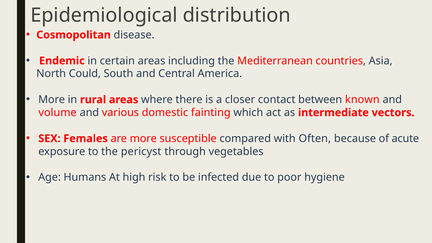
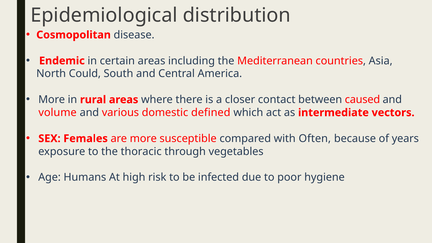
known: known -> caused
fainting: fainting -> defined
acute: acute -> years
pericyst: pericyst -> thoracic
